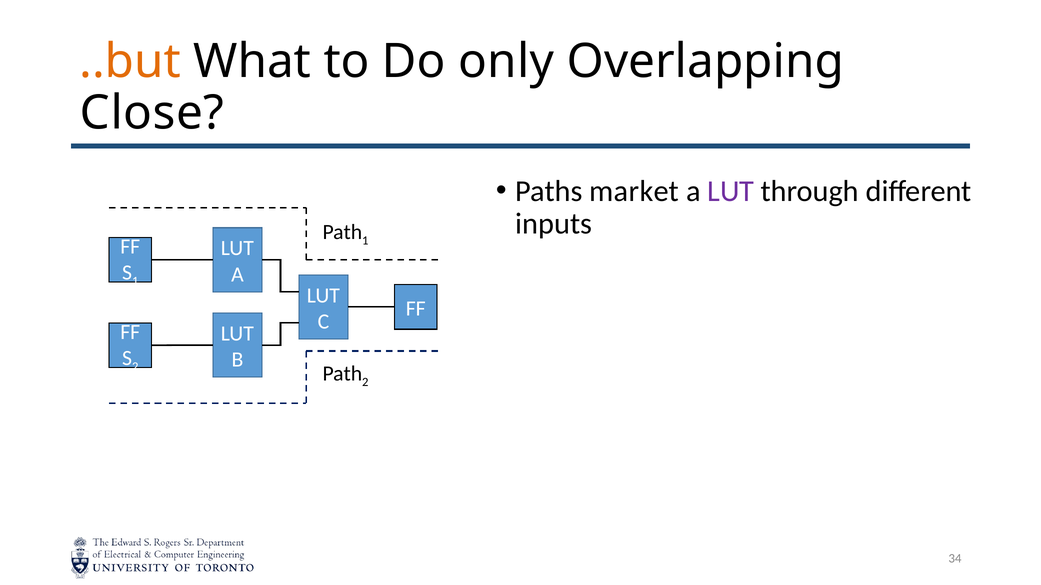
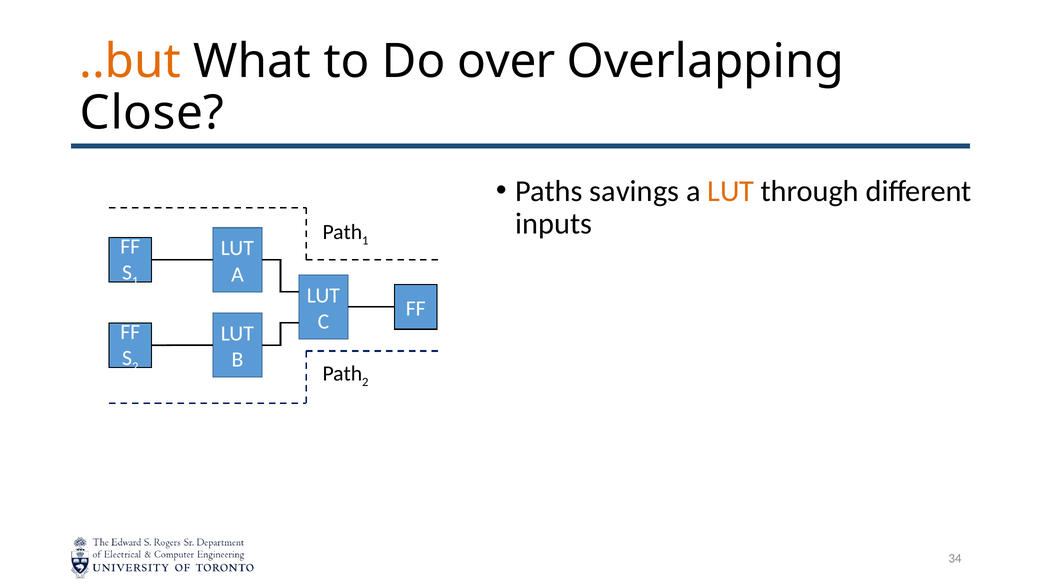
only: only -> over
market: market -> savings
LUT at (731, 191) colour: purple -> orange
